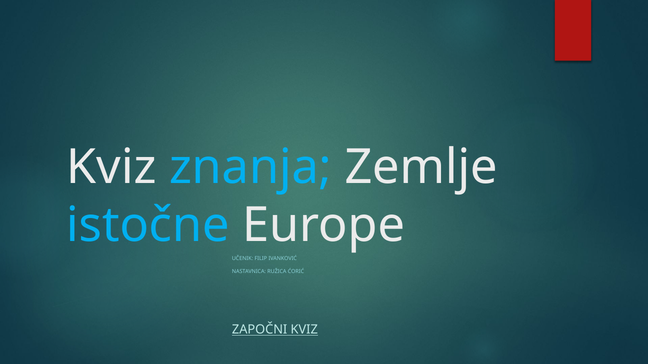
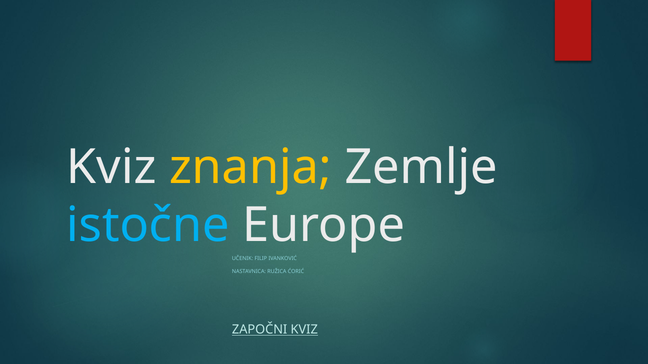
znanja colour: light blue -> yellow
